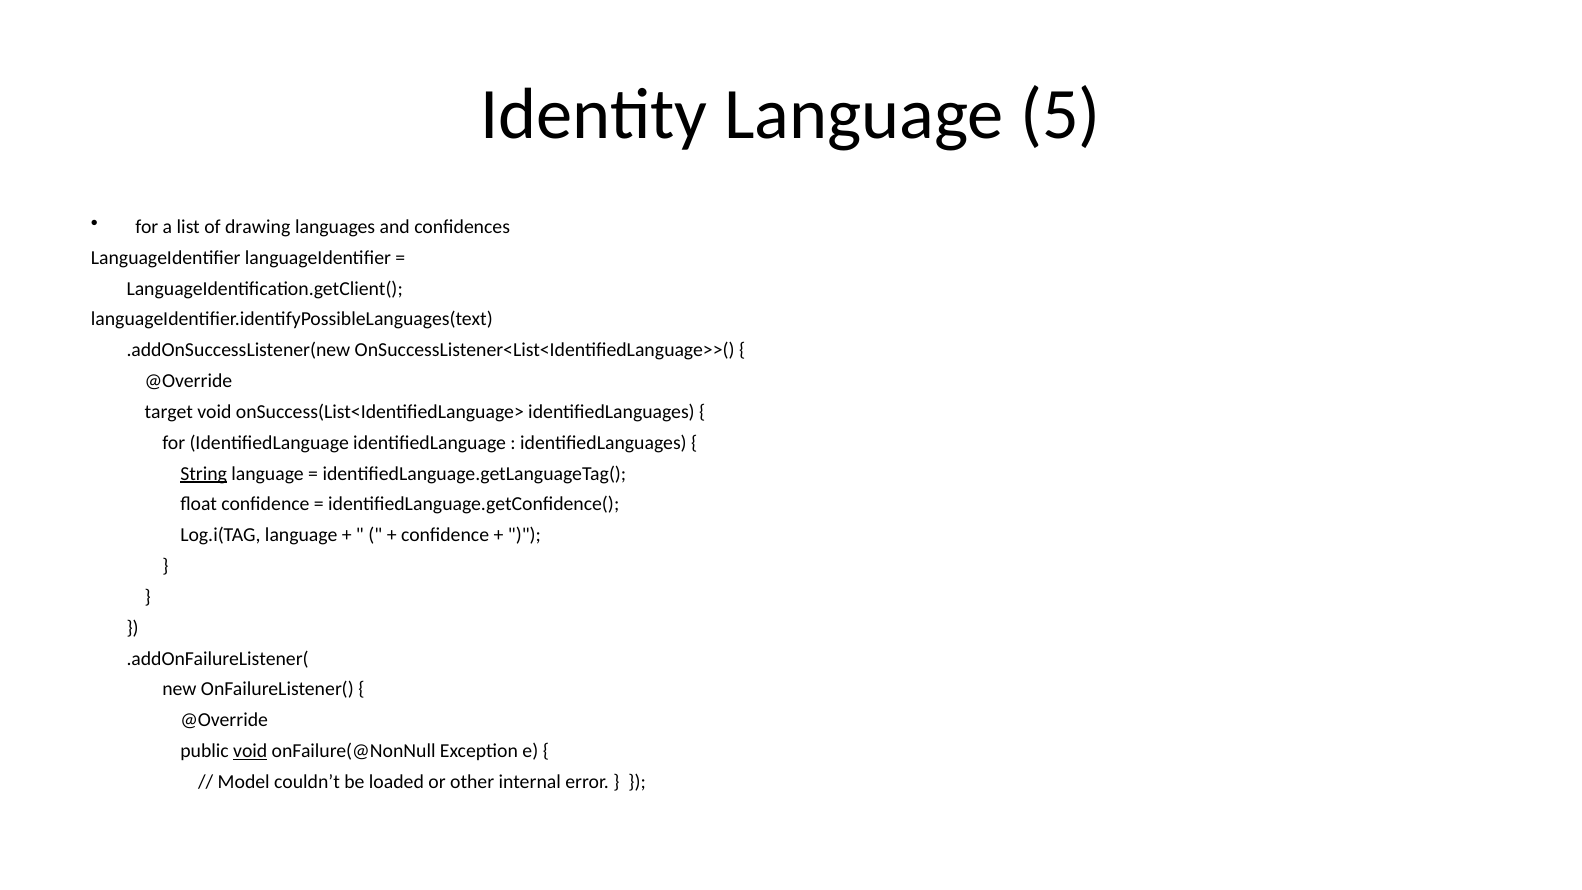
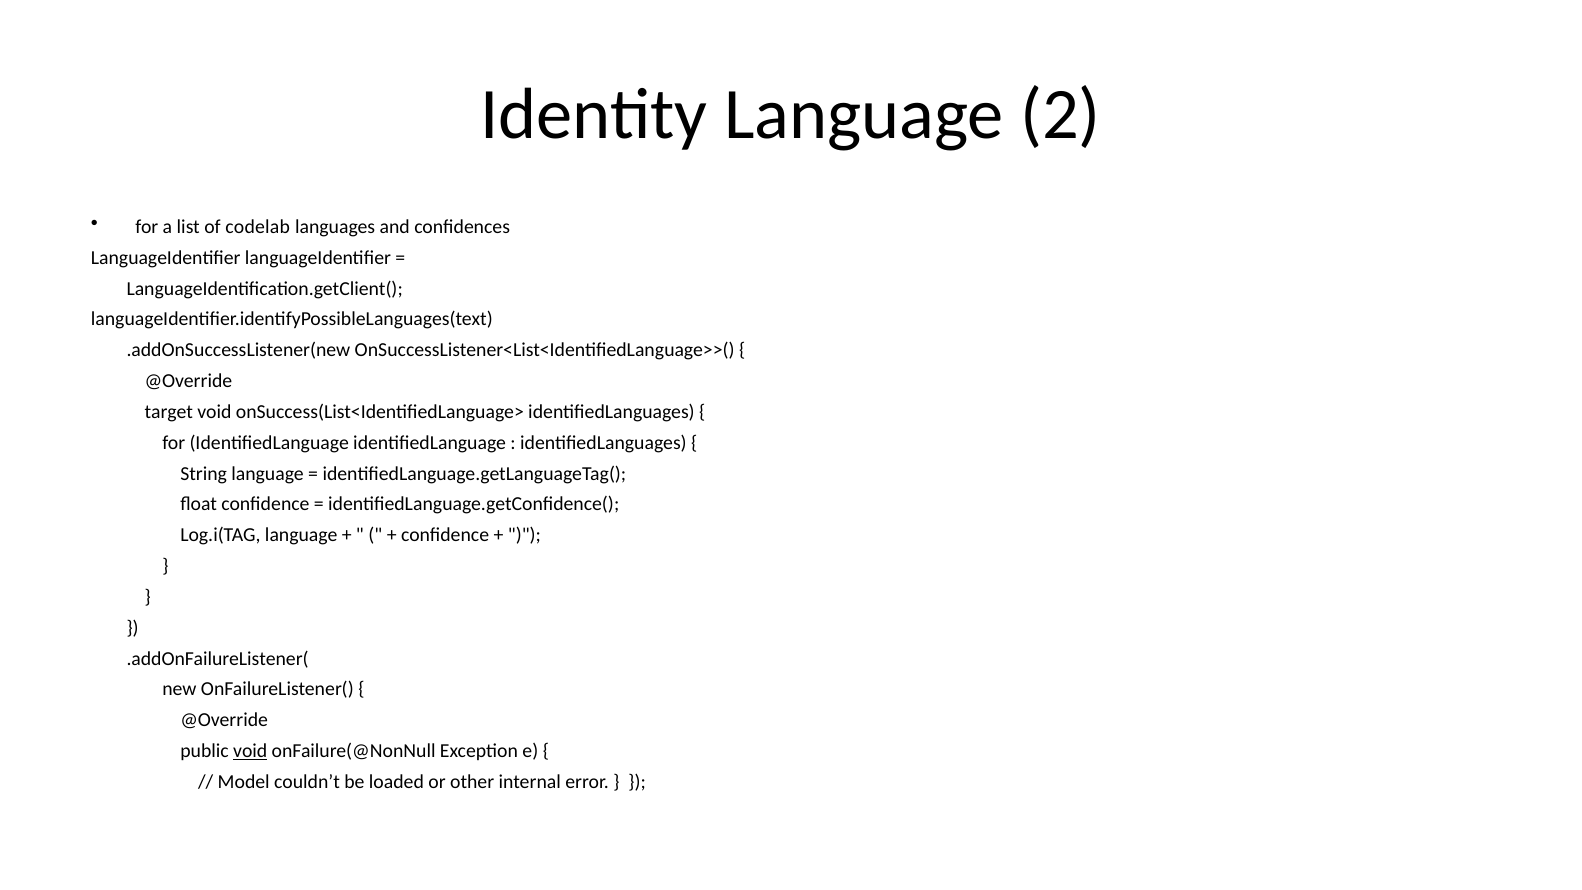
5: 5 -> 2
drawing: drawing -> codelab
String underline: present -> none
